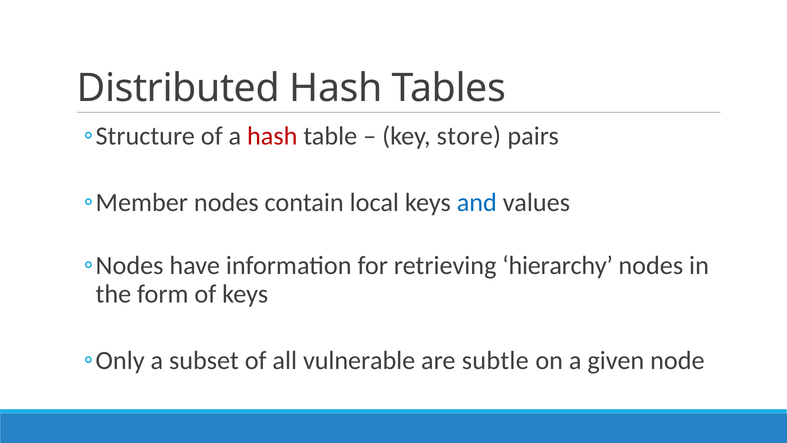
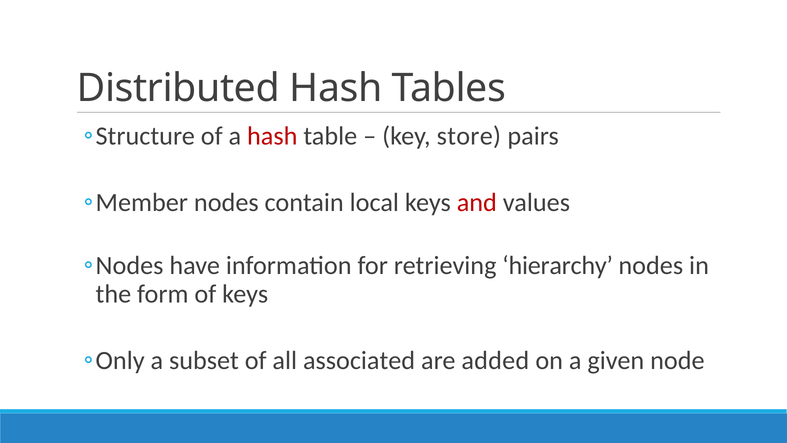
and colour: blue -> red
vulnerable: vulnerable -> associated
subtle: subtle -> added
